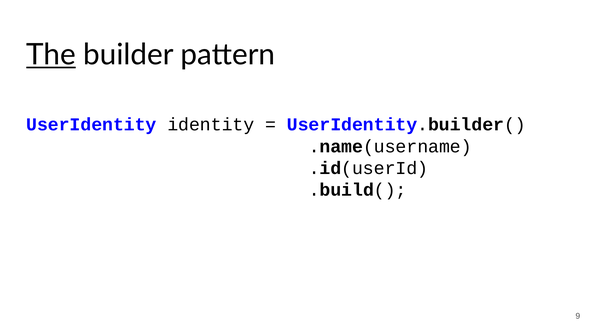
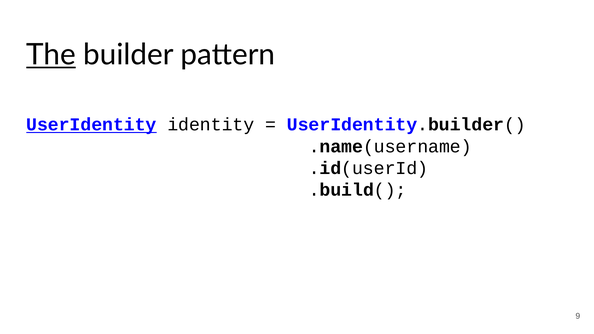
UserIdentity underline: none -> present
